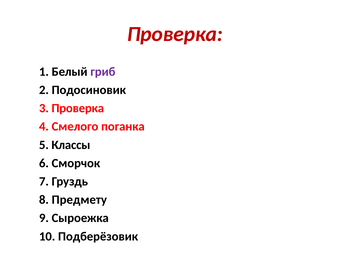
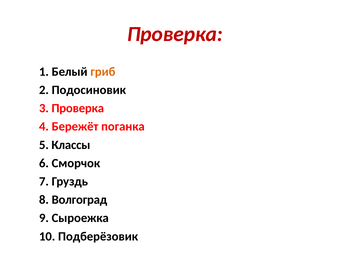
гриб colour: purple -> orange
Смелого: Смелого -> Бережёт
Предмету: Предмету -> Волгоград
